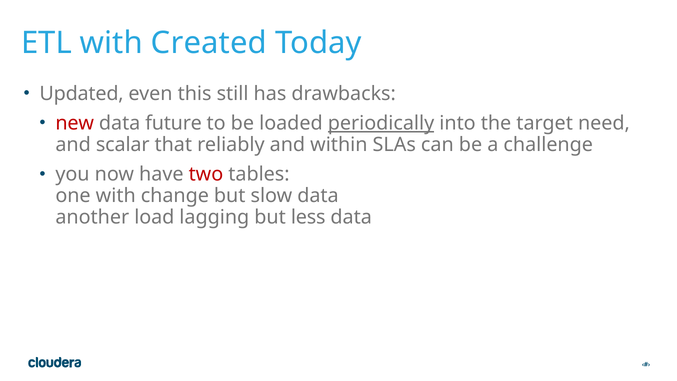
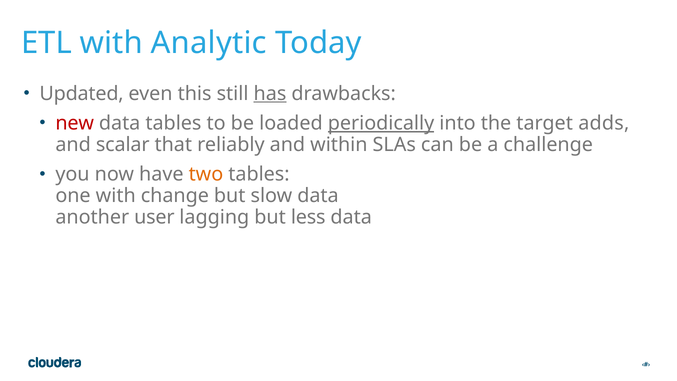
Created: Created -> Analytic
has underline: none -> present
data future: future -> tables
need: need -> adds
two colour: red -> orange
load: load -> user
